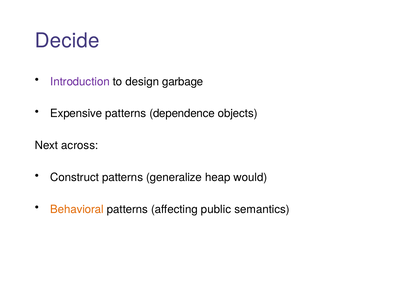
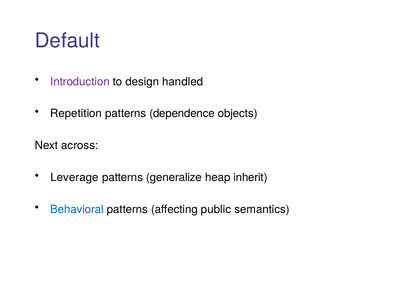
Decide: Decide -> Default
garbage: garbage -> handled
Expensive: Expensive -> Repetition
Construct: Construct -> Leverage
would: would -> inherit
Behavioral colour: orange -> blue
